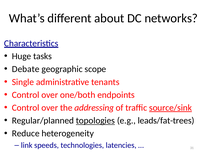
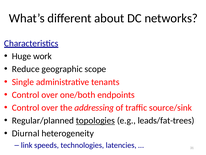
tasks: tasks -> work
Debate: Debate -> Reduce
source/sink underline: present -> none
Reduce: Reduce -> Diurnal
